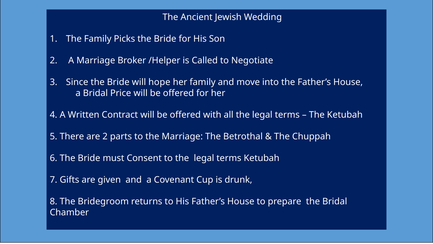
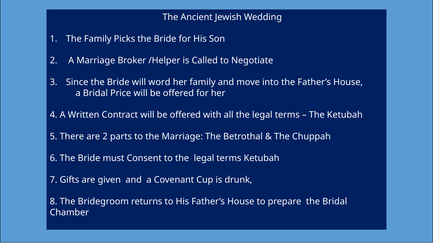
hope: hope -> word
